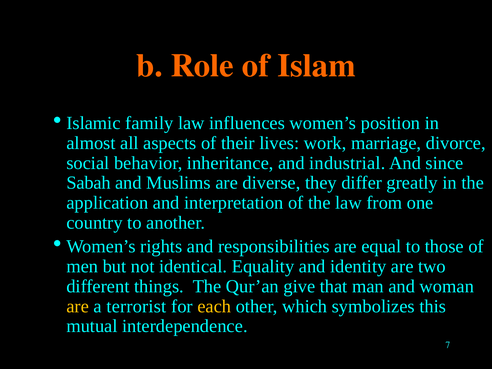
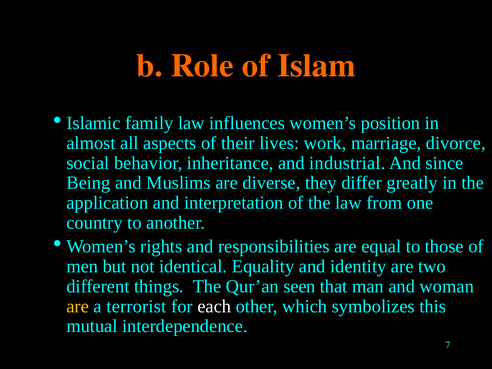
Sabah: Sabah -> Being
give: give -> seen
each colour: yellow -> white
